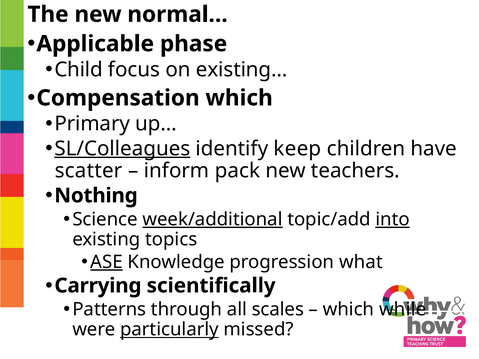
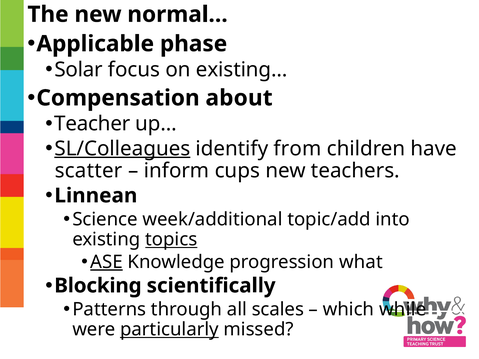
Child: Child -> Solar
Compensation which: which -> about
Primary: Primary -> Teacher
keep: keep -> from
pack: pack -> cups
Nothing: Nothing -> Linnean
week/additional underline: present -> none
into underline: present -> none
topics underline: none -> present
Carrying: Carrying -> Blocking
